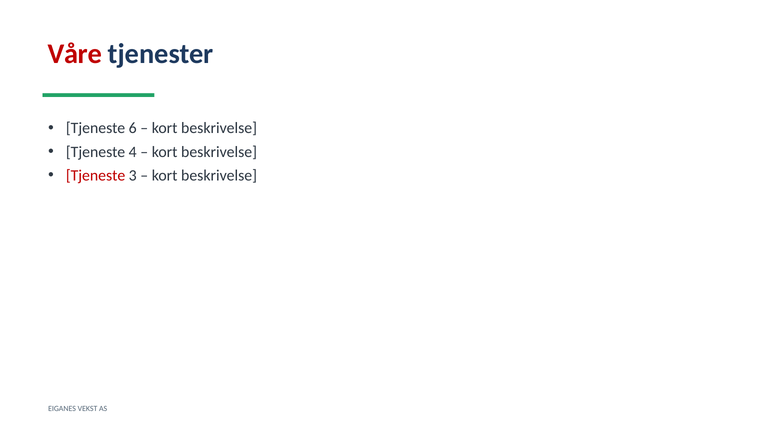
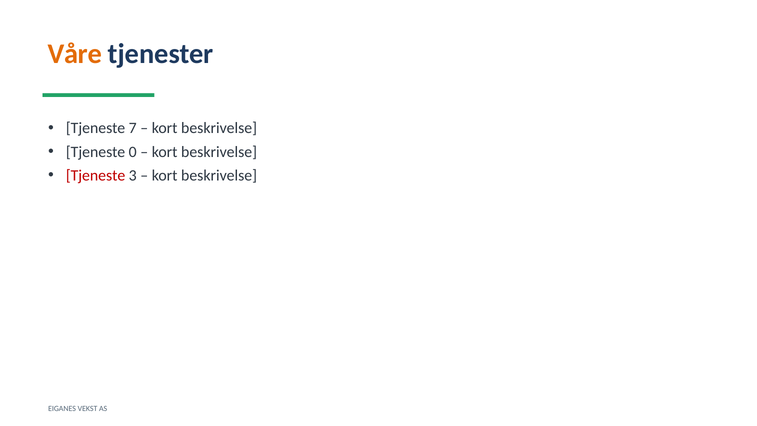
Våre colour: red -> orange
6: 6 -> 7
4: 4 -> 0
